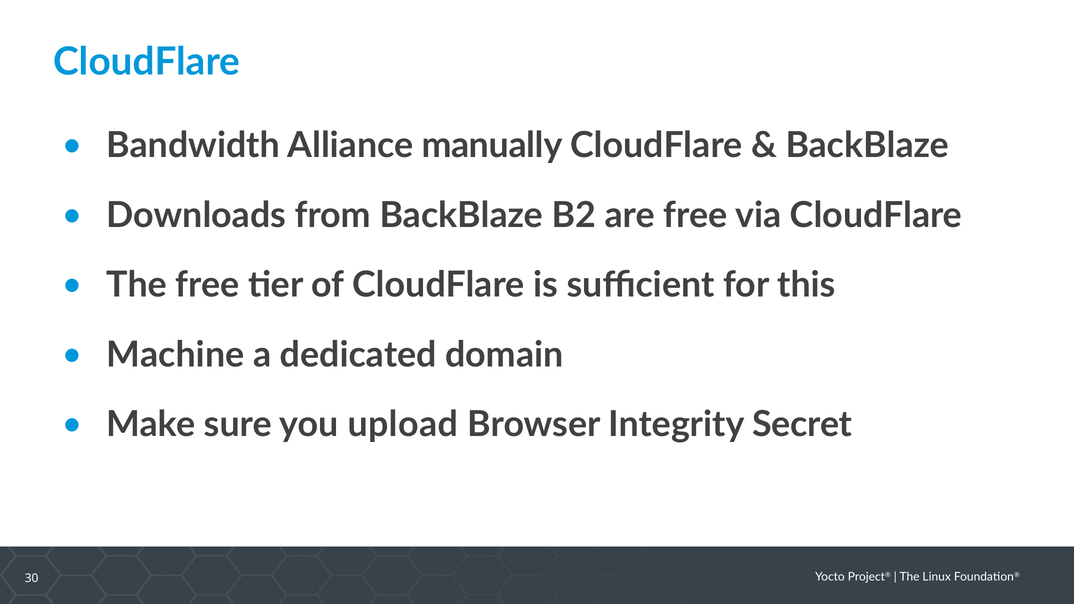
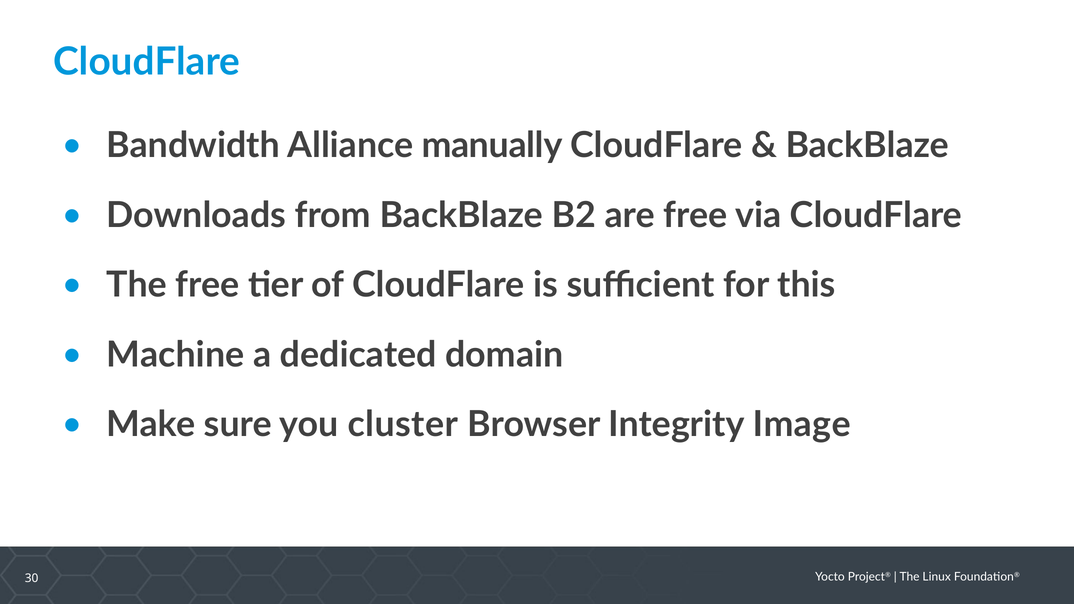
upload: upload -> cluster
Secret: Secret -> Image
